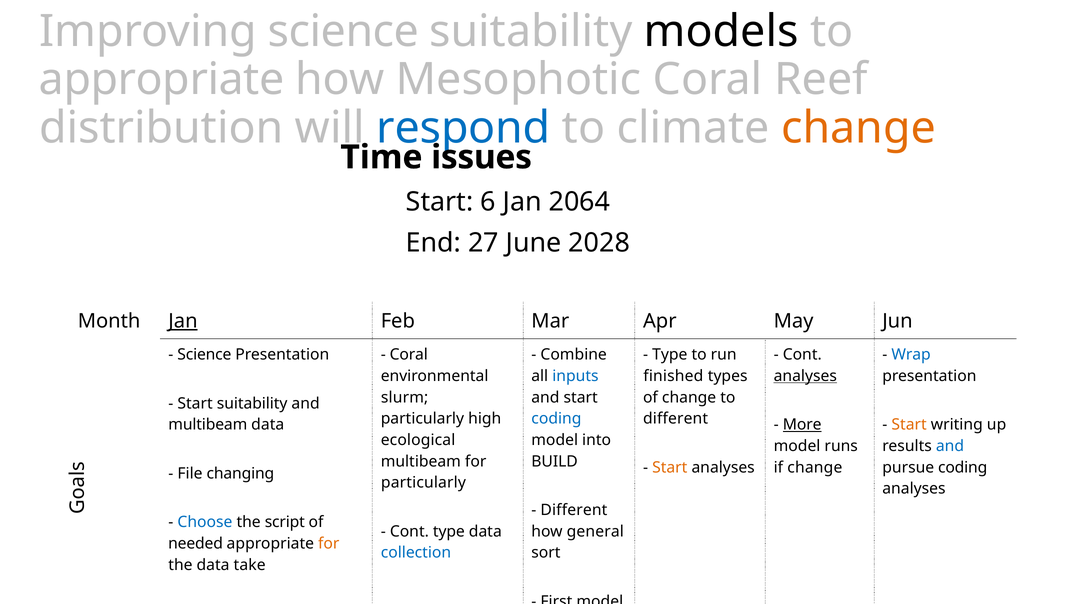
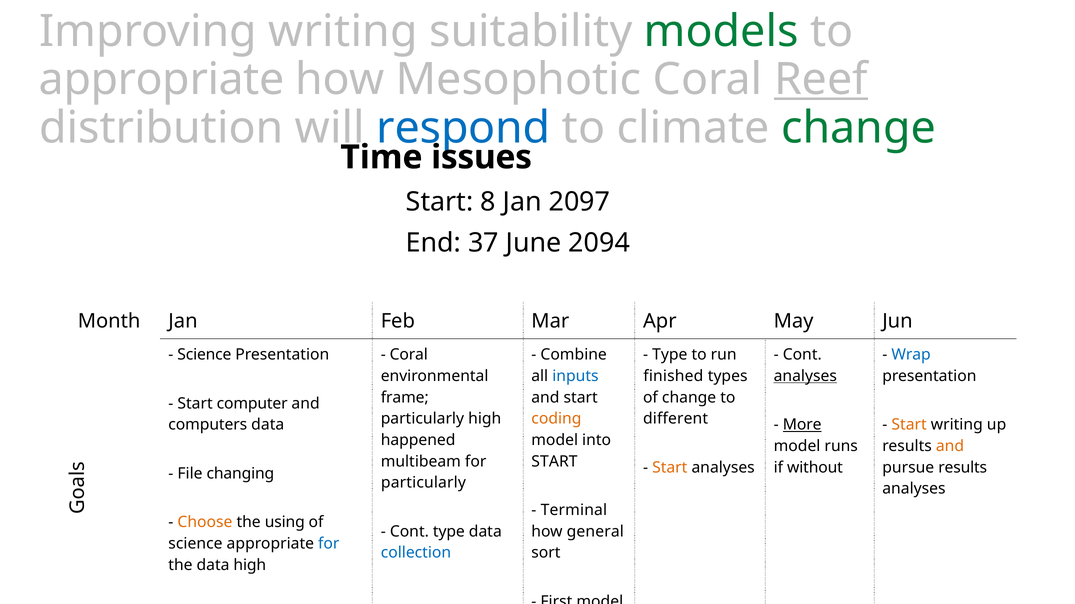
Improving science: science -> writing
models colour: black -> green
Reef underline: none -> present
change at (859, 128) colour: orange -> green
6: 6 -> 8
2064: 2064 -> 2097
27: 27 -> 37
2028: 2028 -> 2094
Jan at (183, 321) underline: present -> none
slurm: slurm -> frame
Start suitability: suitability -> computer
coding at (556, 419) colour: blue -> orange
multibeam at (208, 425): multibeam -> computers
ecological: ecological -> happened
and at (950, 447) colour: blue -> orange
BUILD at (555, 462): BUILD -> START
if change: change -> without
pursue coding: coding -> results
Different at (574, 511): Different -> Terminal
Choose colour: blue -> orange
script: script -> using
needed at (196, 544): needed -> science
for at (329, 544) colour: orange -> blue
data take: take -> high
